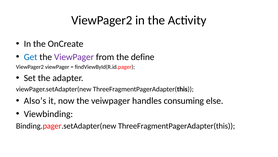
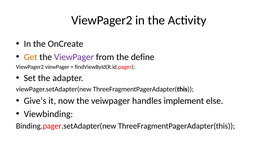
Get colour: blue -> orange
Also’s: Also’s -> Give’s
consuming: consuming -> implement
